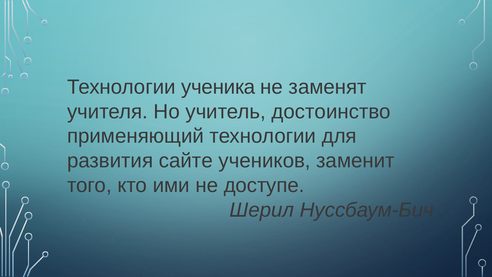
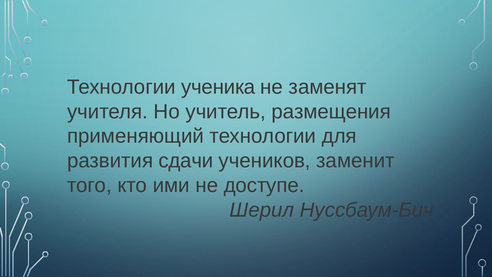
достоинство: достоинство -> размещения
сайте: сайте -> сдачи
